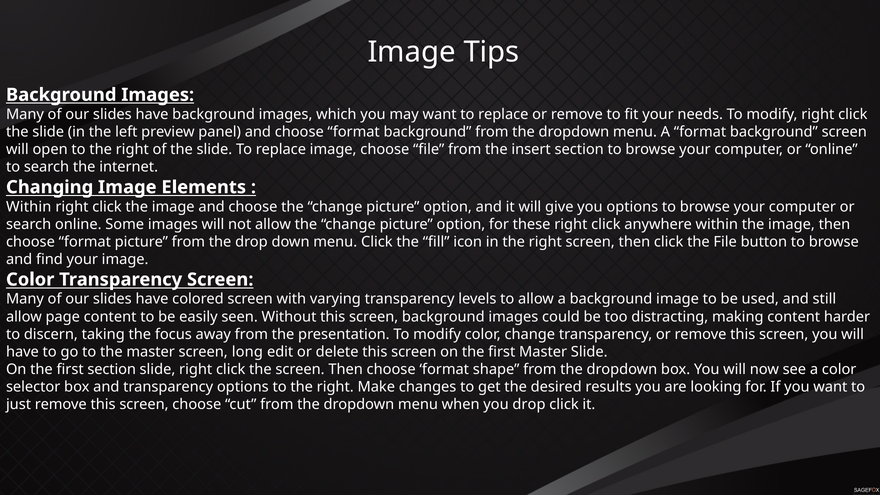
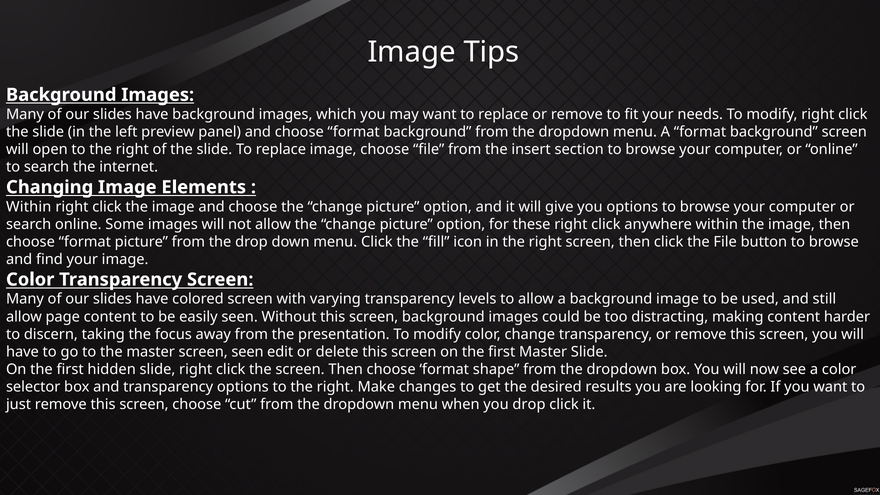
screen long: long -> seen
first section: section -> hidden
